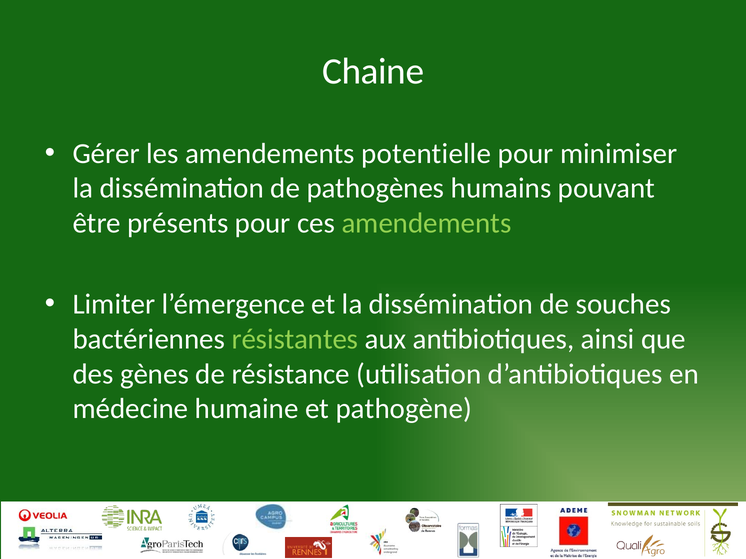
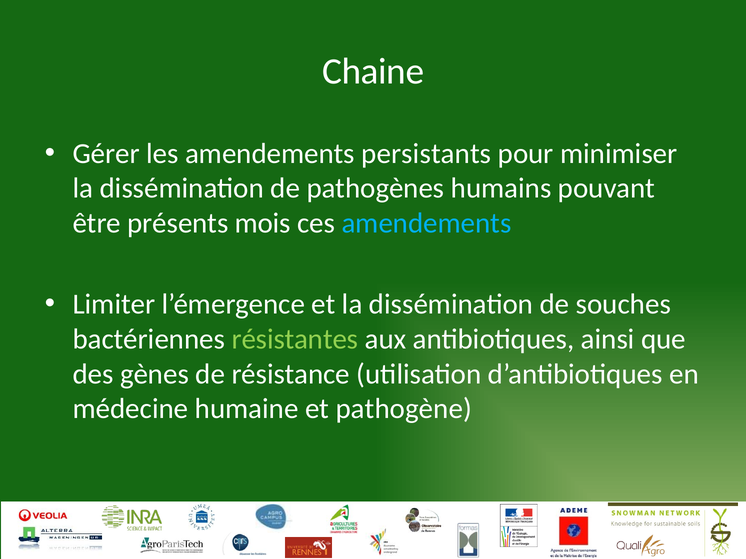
potentielle: potentielle -> persistants
présents pour: pour -> mois
amendements at (426, 223) colour: light green -> light blue
